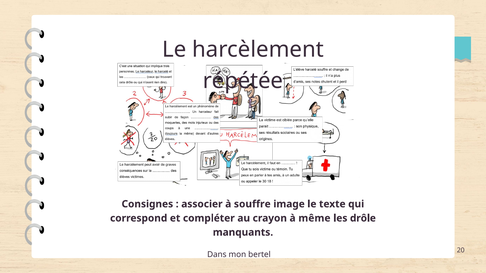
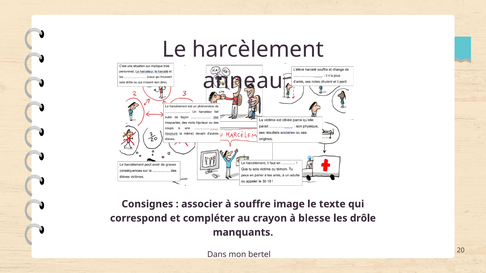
répétée: répétée -> anneau
même: même -> blesse
